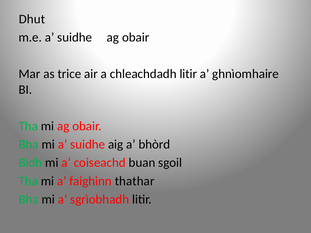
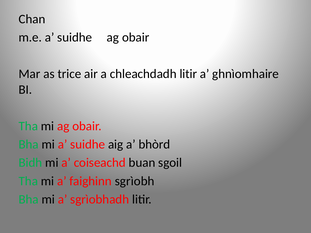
Dhut: Dhut -> Chan
thathar: thathar -> sgrìobh
